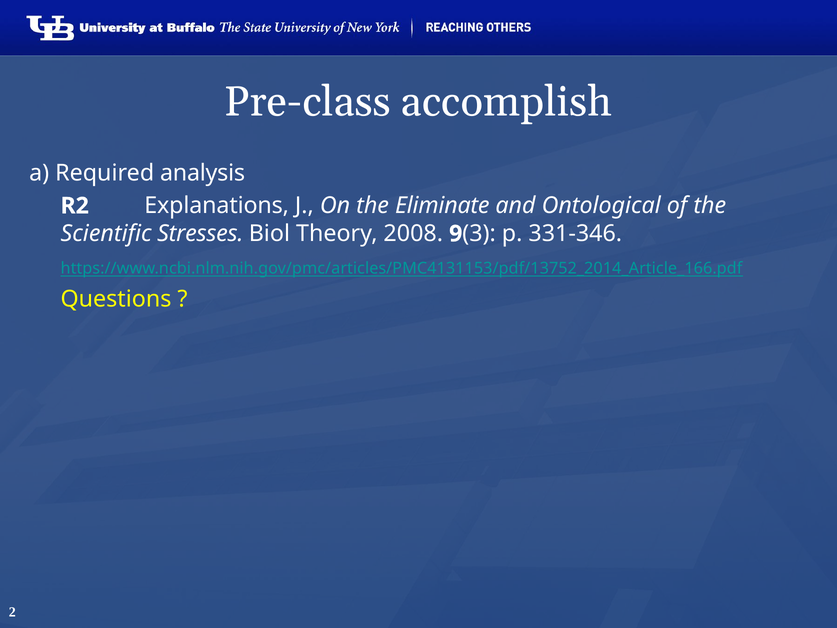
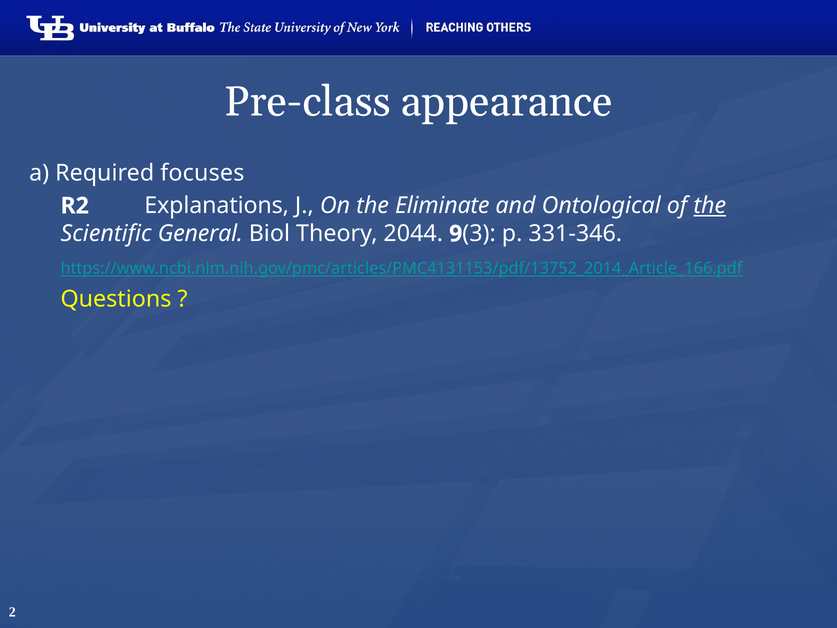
accomplish: accomplish -> appearance
analysis: analysis -> focuses
the at (710, 206) underline: none -> present
Stresses: Stresses -> General
2008: 2008 -> 2044
